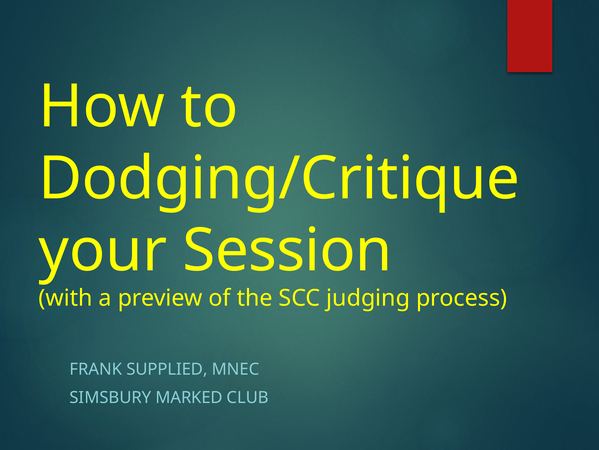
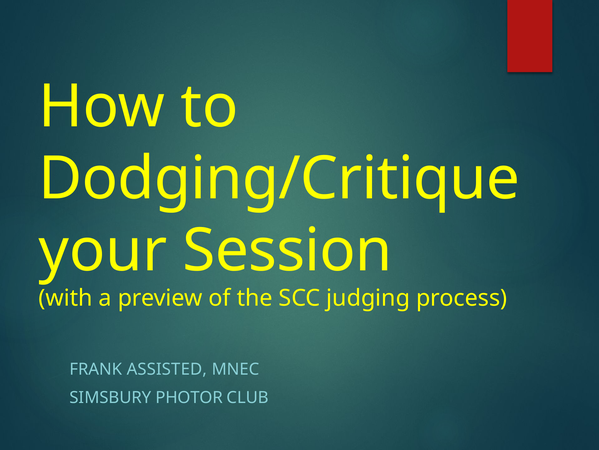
SUPPLIED: SUPPLIED -> ASSISTED
MARKED: MARKED -> PHOTOR
